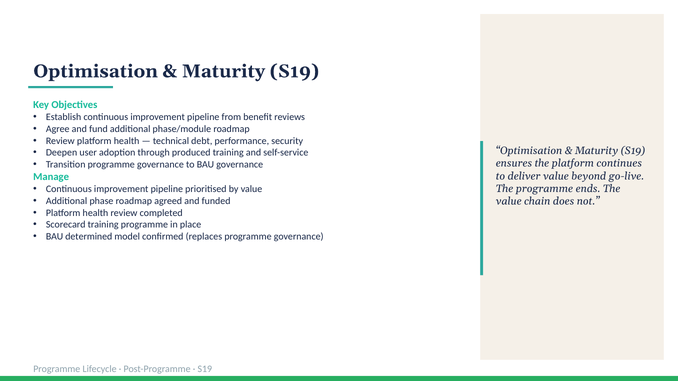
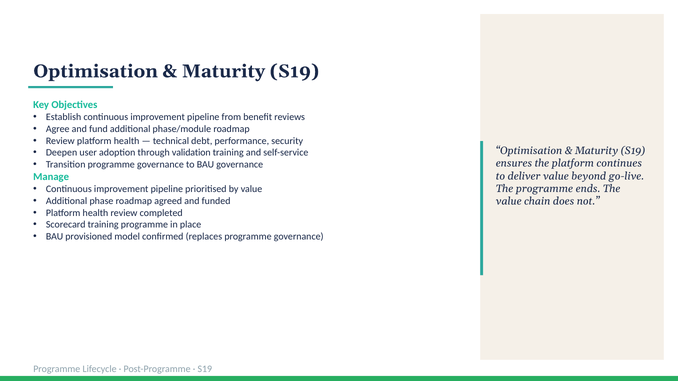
produced: produced -> validation
determined: determined -> provisioned
